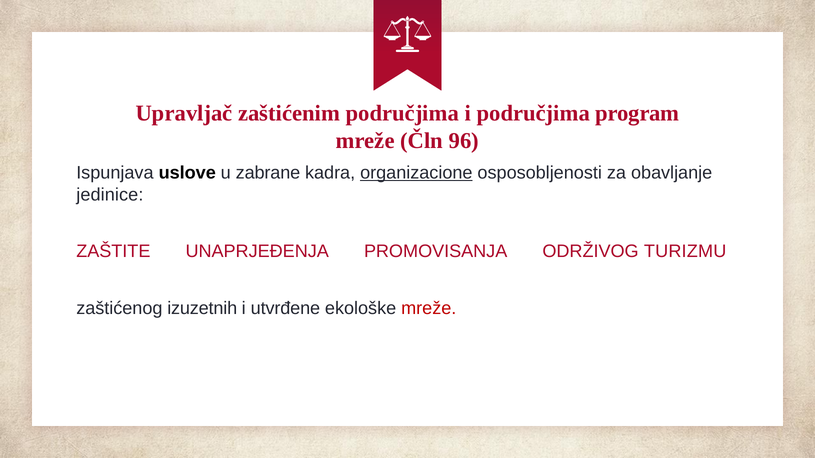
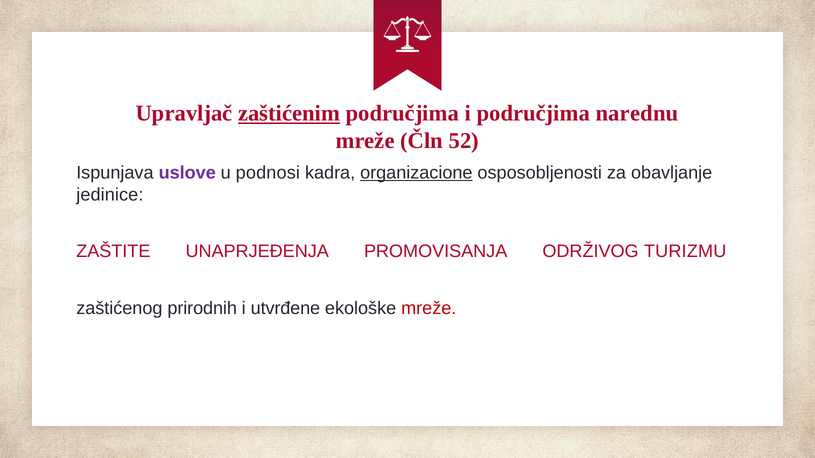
zaštićenim underline: none -> present
program: program -> narednu
96: 96 -> 52
uslove colour: black -> purple
zabrane: zabrane -> podnosi
izuzetnih: izuzetnih -> prirodnih
